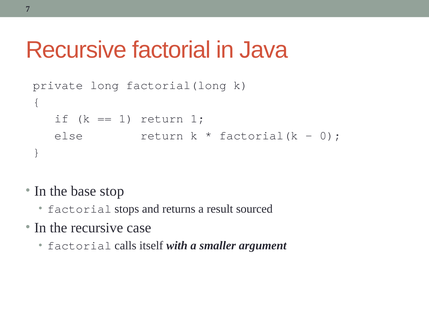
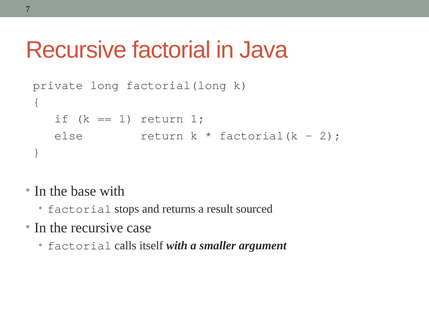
0: 0 -> 2
base stop: stop -> with
